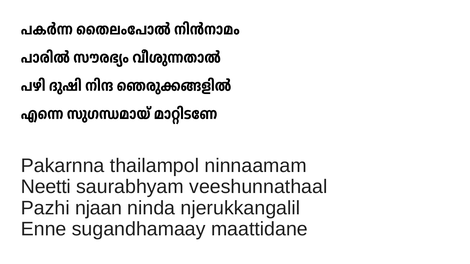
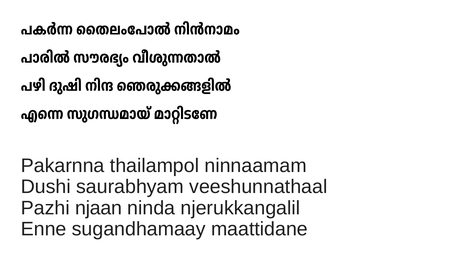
Neetti: Neetti -> Dushi
